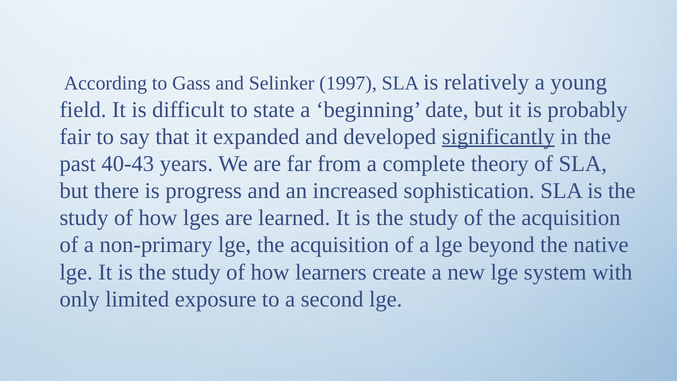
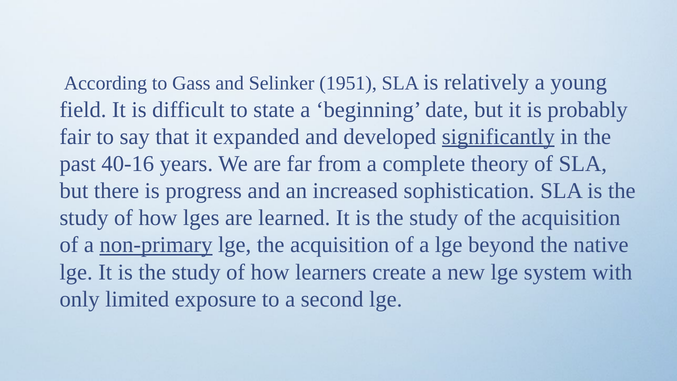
1997: 1997 -> 1951
40-43: 40-43 -> 40-16
non-primary underline: none -> present
